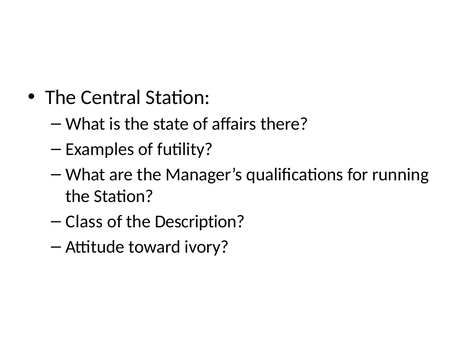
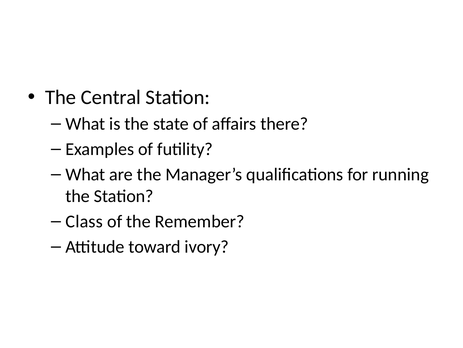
Description: Description -> Remember
